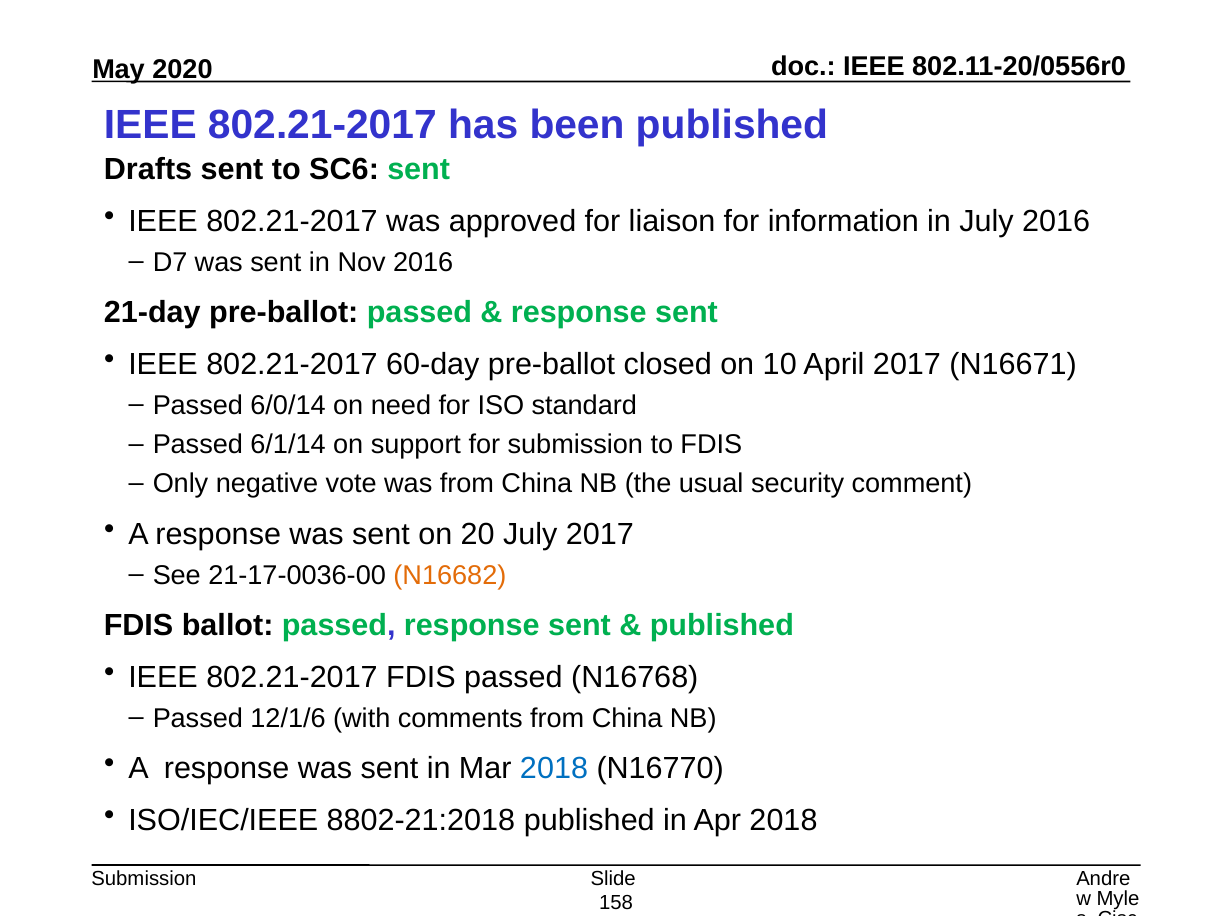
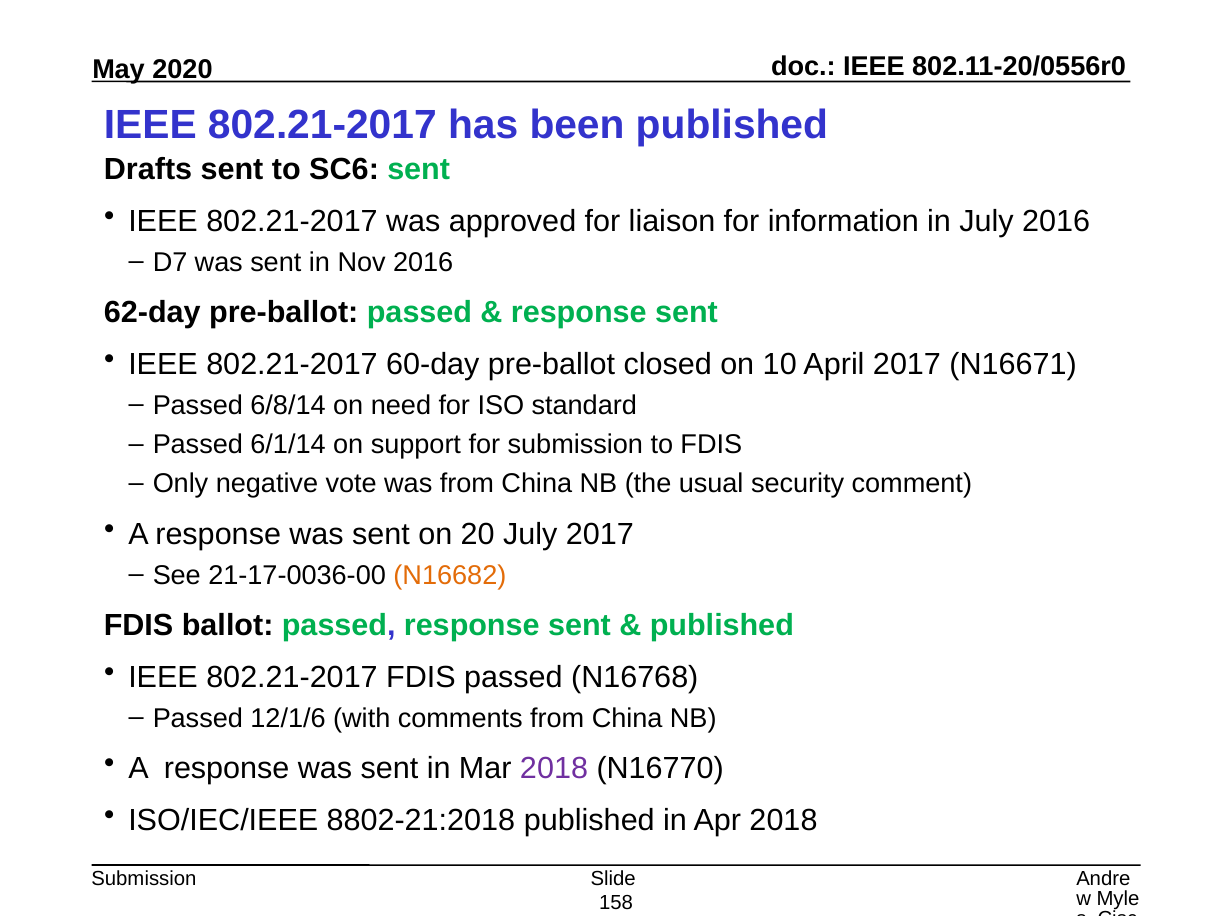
21-day: 21-day -> 62-day
6/0/14: 6/0/14 -> 6/8/14
2018 at (554, 769) colour: blue -> purple
